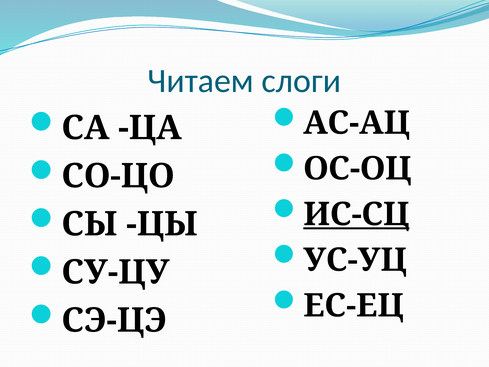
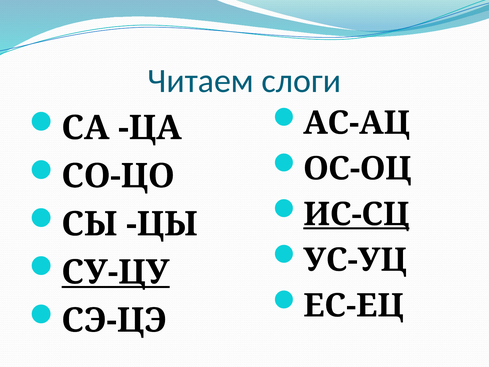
СУ-ЦУ underline: none -> present
